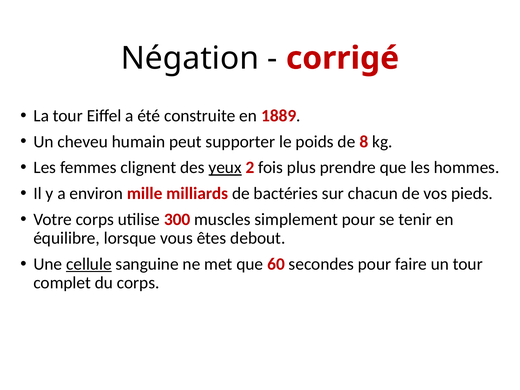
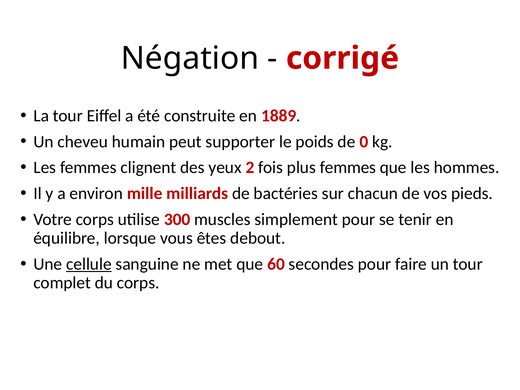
8: 8 -> 0
yeux underline: present -> none
plus prendre: prendre -> femmes
